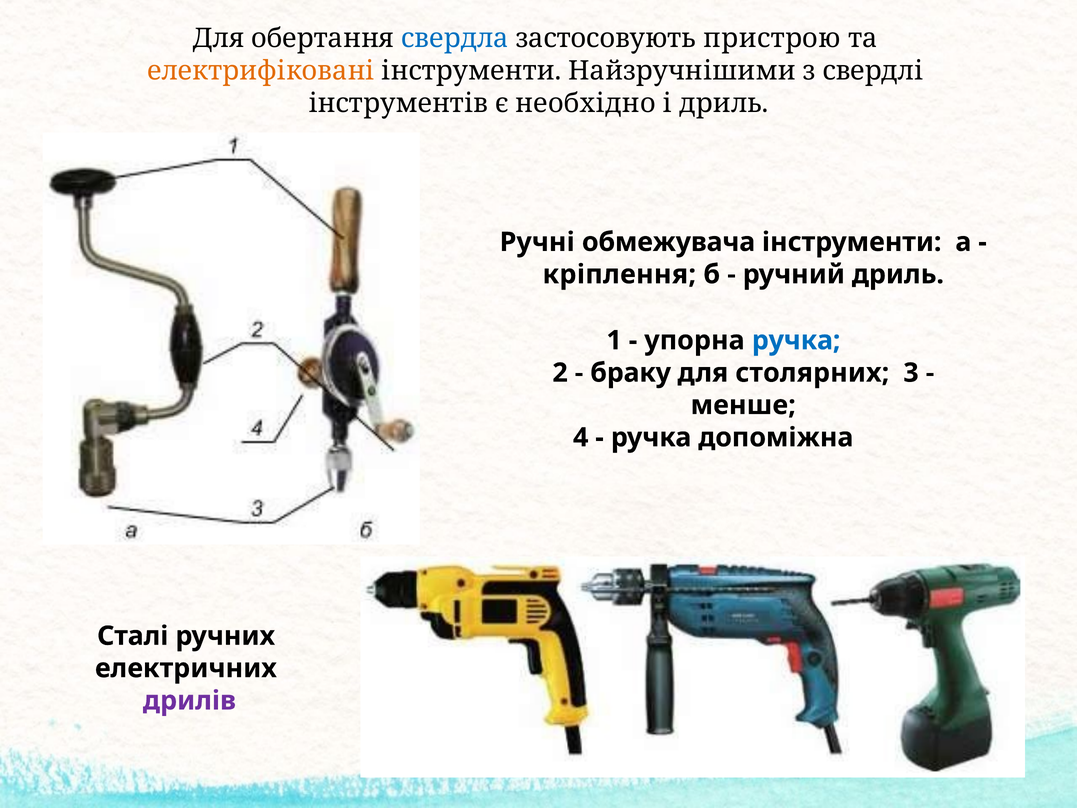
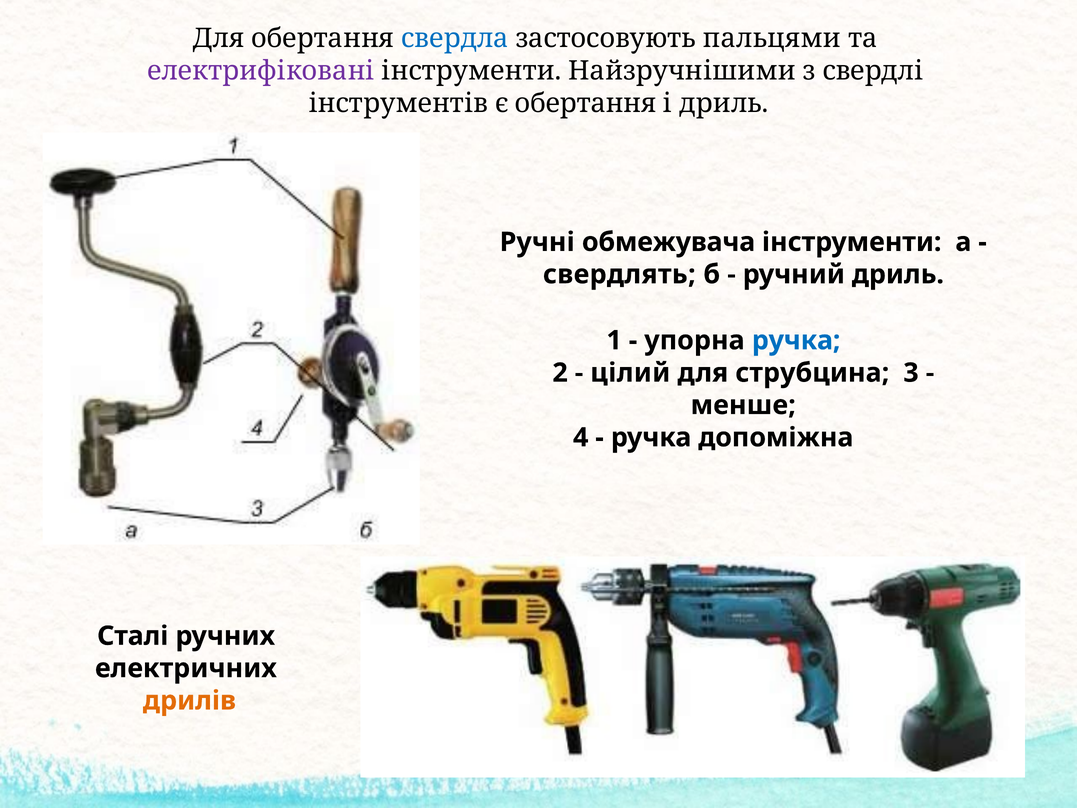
пристрою: пристрою -> пальцями
електрифіковані colour: orange -> purple
є необхідно: необхідно -> обертання
кріплення: кріплення -> свердлять
браку: браку -> цілий
столярних: столярних -> струбцина
дрилів colour: purple -> orange
